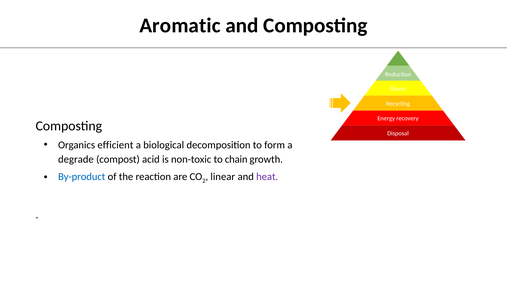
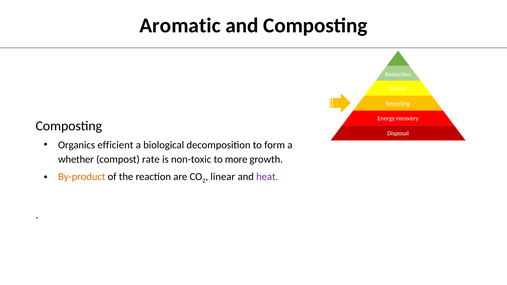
degrade: degrade -> whether
acid: acid -> rate
chain: chain -> more
By-product colour: blue -> orange
